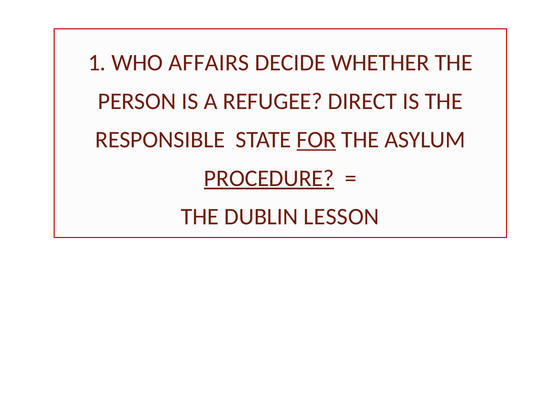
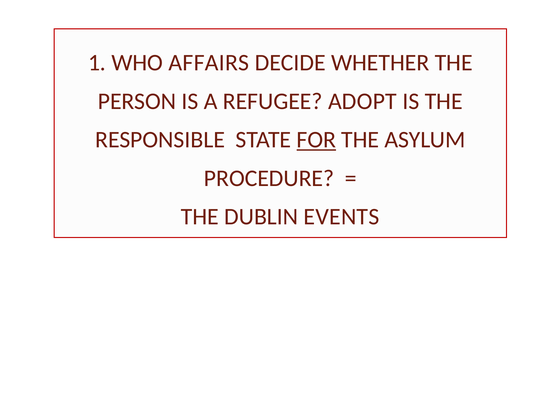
DIRECT: DIRECT -> ADOPT
PROCEDURE underline: present -> none
LESSON: LESSON -> EVENTS
